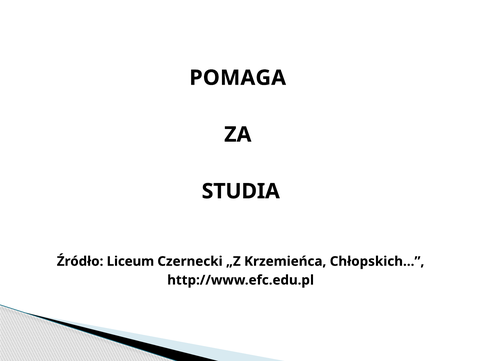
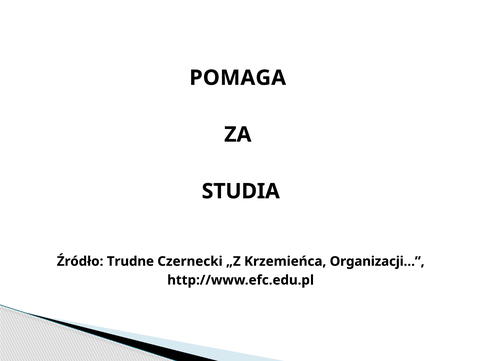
Liceum: Liceum -> Trudne
Chłopskich…: Chłopskich… -> Organizacji…
